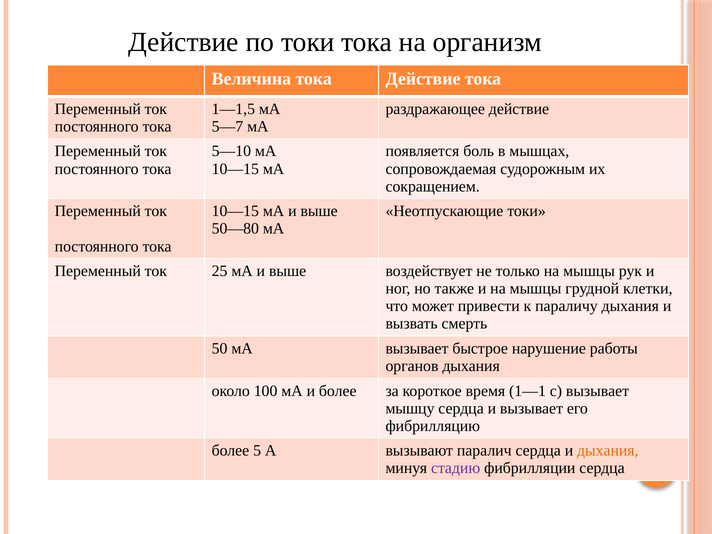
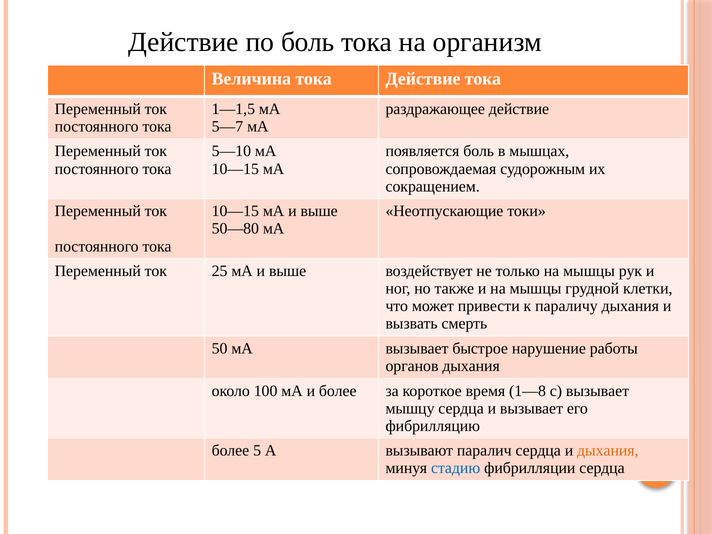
по токи: токи -> боль
1—1: 1—1 -> 1—8
стадию colour: purple -> blue
